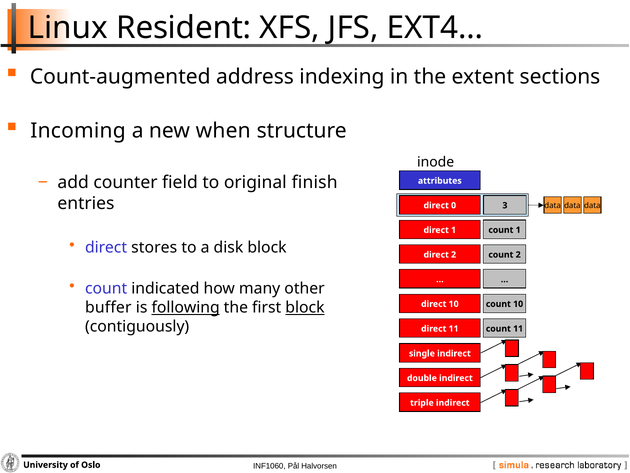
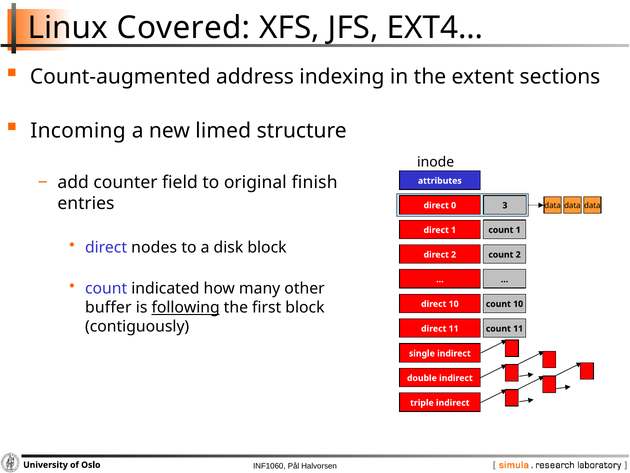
Resident: Resident -> Covered
when: when -> limed
stores: stores -> nodes
block at (305, 307) underline: present -> none
